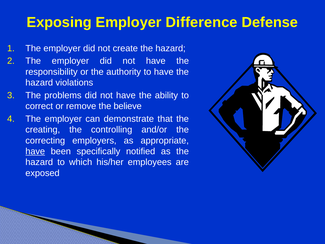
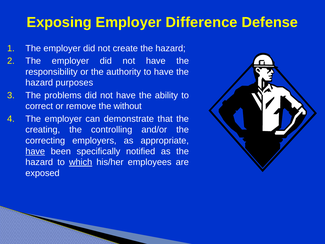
violations: violations -> purposes
believe: believe -> without
which underline: none -> present
